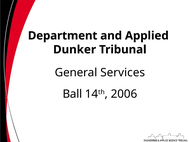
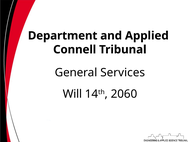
Dunker: Dunker -> Connell
Ball: Ball -> Will
2006: 2006 -> 2060
